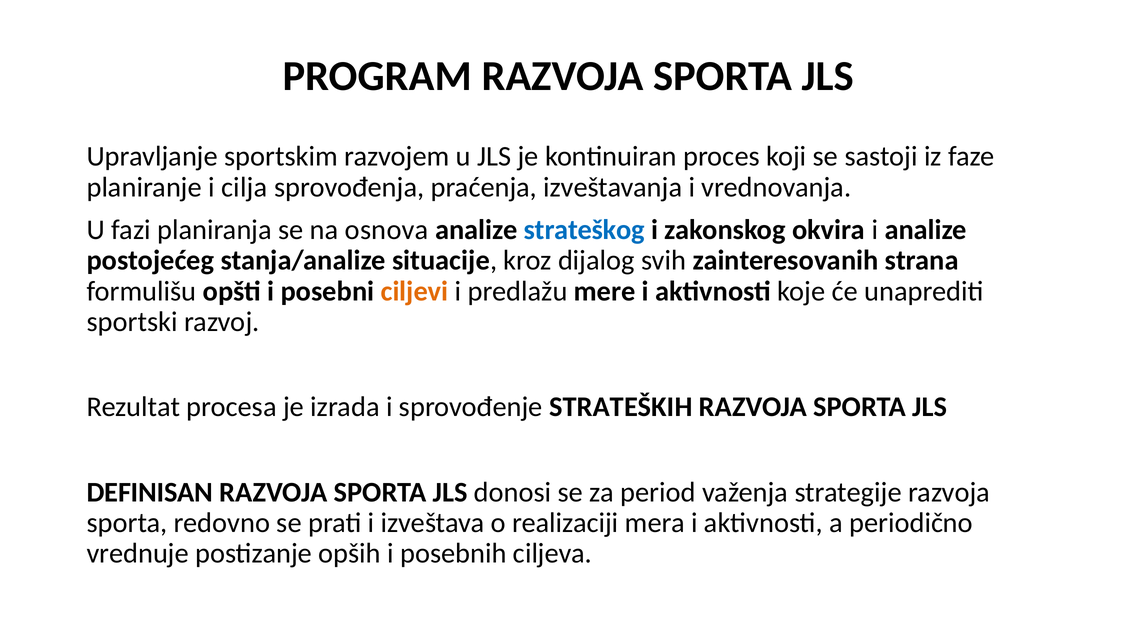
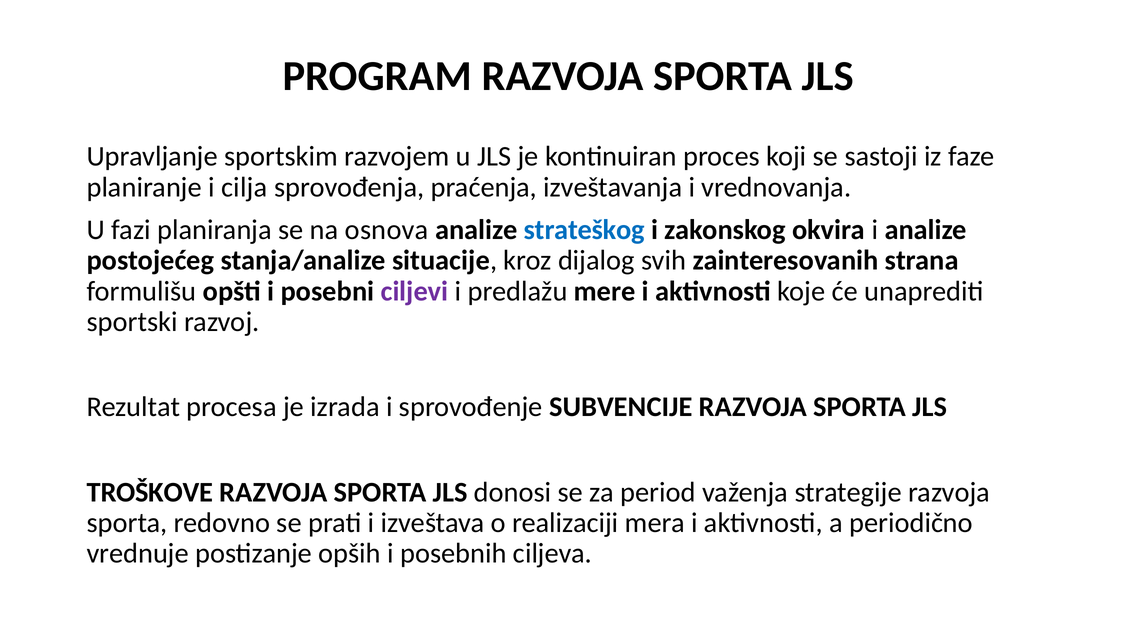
ciljevi colour: orange -> purple
STRATEŠKIH: STRATEŠKIH -> SUBVENCIJE
DEFINISAN: DEFINISAN -> TROŠKOVE
